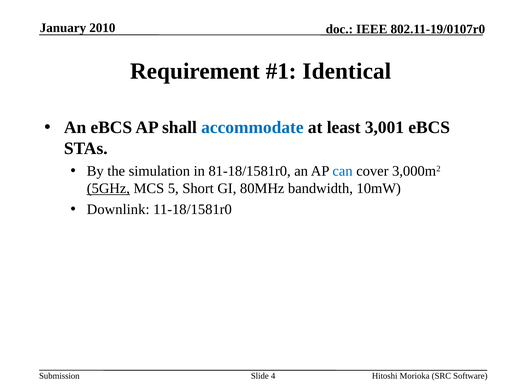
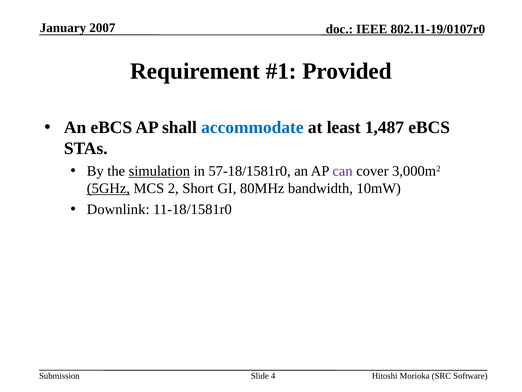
2010: 2010 -> 2007
Identical: Identical -> Provided
3,001: 3,001 -> 1,487
simulation underline: none -> present
81-18/1581r0: 81-18/1581r0 -> 57-18/1581r0
can colour: blue -> purple
5: 5 -> 2
